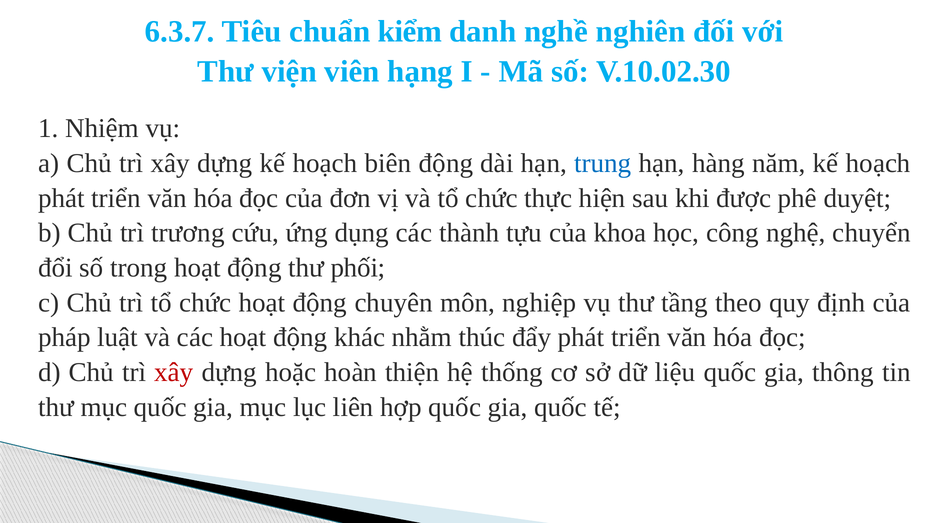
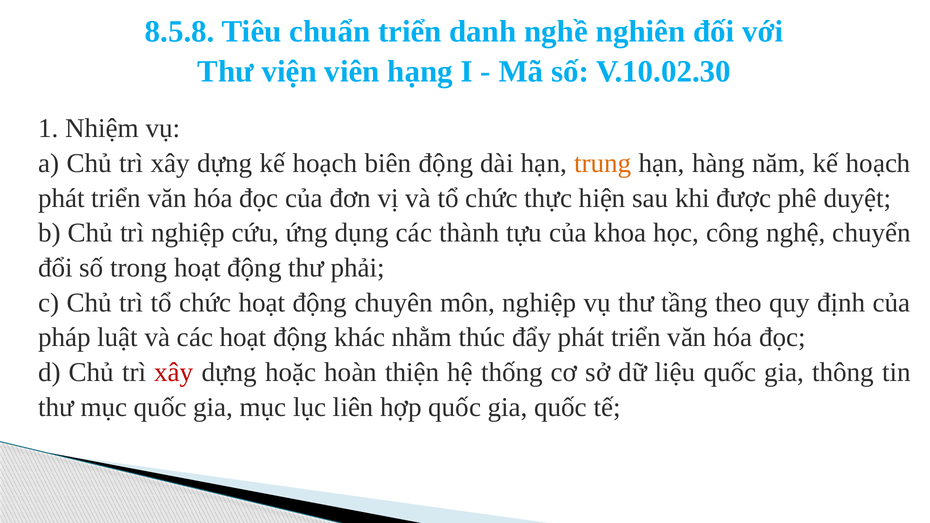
6.3.7: 6.3.7 -> 8.5.8
chuẩn kiểm: kiểm -> triển
trung colour: blue -> orange
trì trương: trương -> nghiệp
phối: phối -> phải
